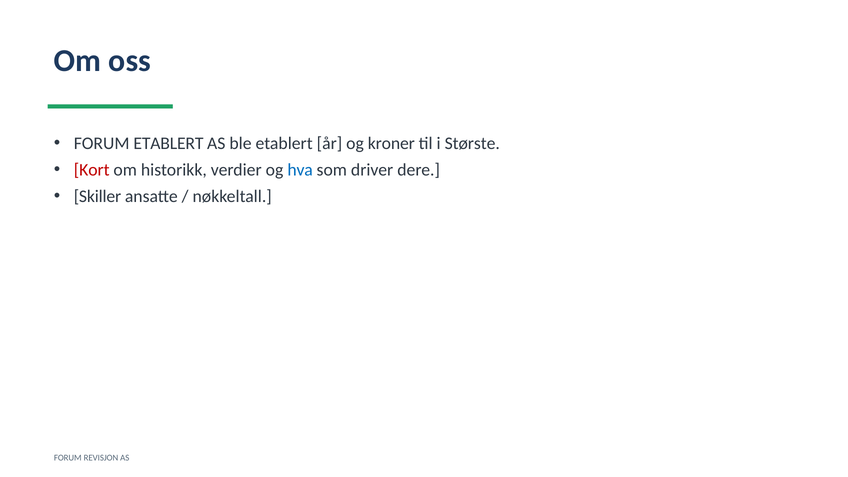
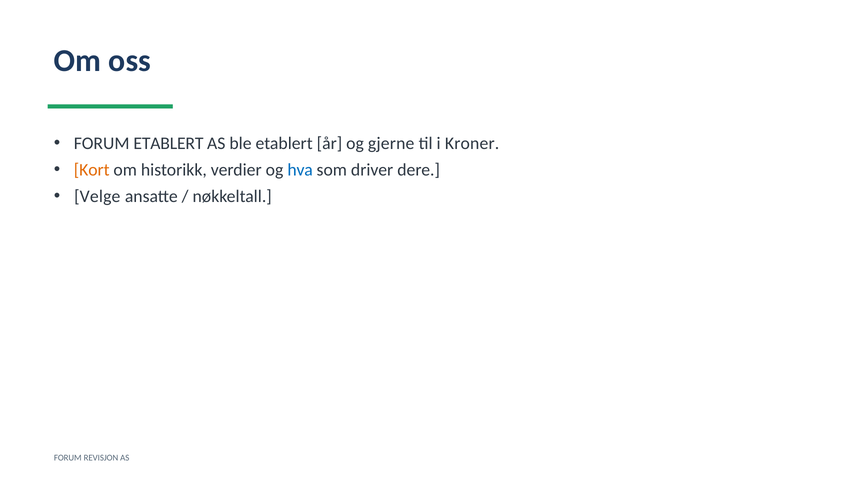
kroner: kroner -> gjerne
Største: Største -> Kroner
Kort colour: red -> orange
Skiller: Skiller -> Velge
